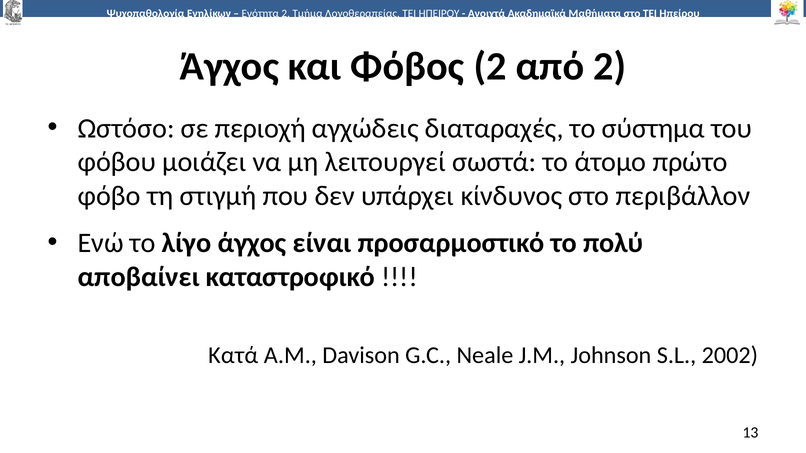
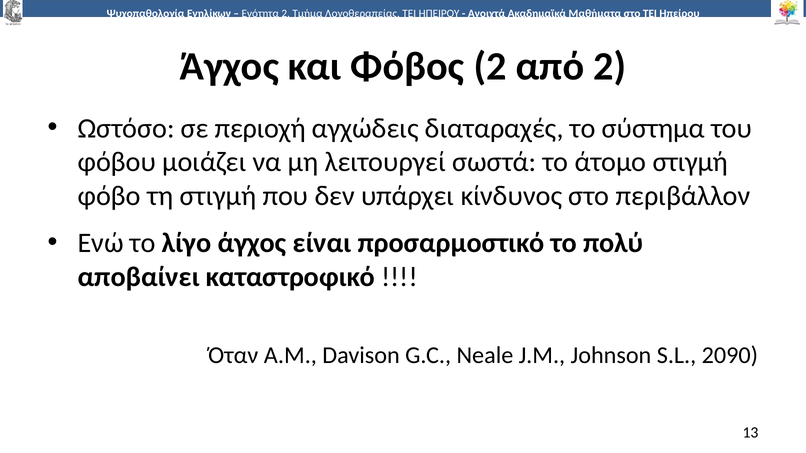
άτομο πρώτο: πρώτο -> στιγμή
Κατά: Κατά -> Όταν
2002: 2002 -> 2090
